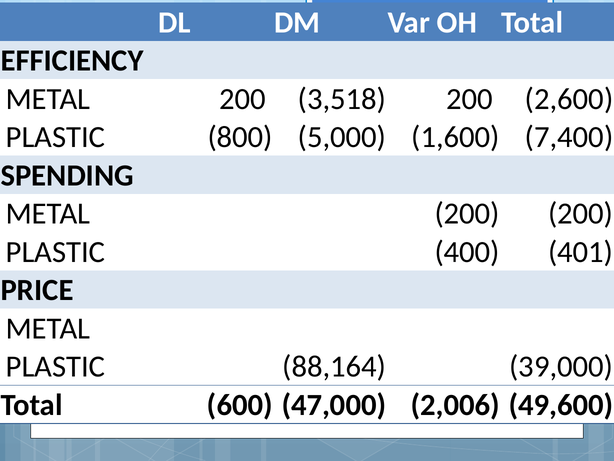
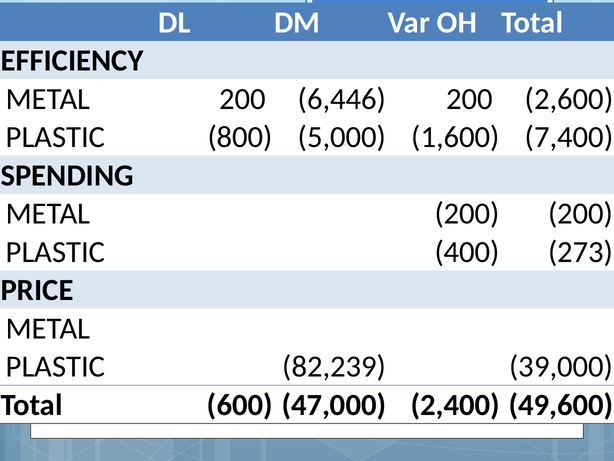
3,518: 3,518 -> 6,446
401: 401 -> 273
88,164: 88,164 -> 82,239
2,006: 2,006 -> 2,400
